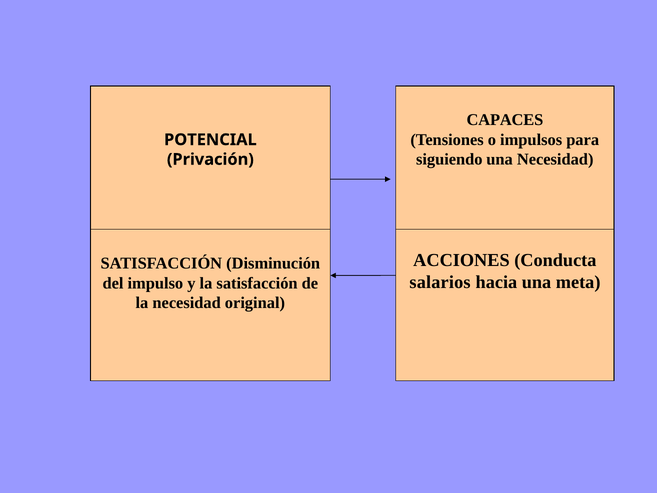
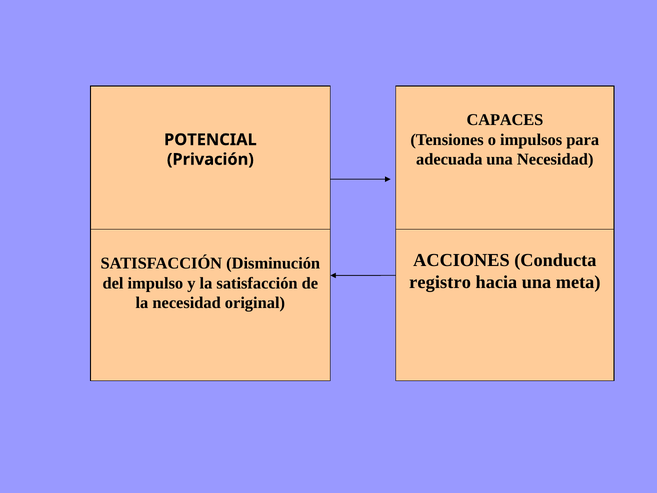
siguiendo: siguiendo -> adecuada
salarios: salarios -> registro
